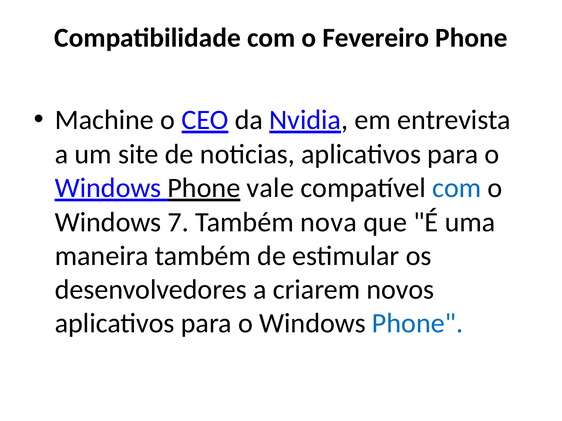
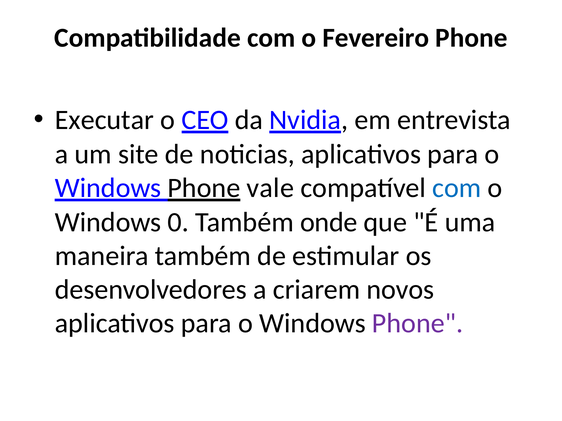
Machine: Machine -> Executar
7: 7 -> 0
nova: nova -> onde
Phone at (418, 324) colour: blue -> purple
